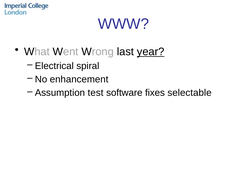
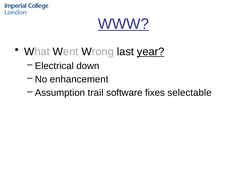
WWW underline: none -> present
spiral: spiral -> down
test: test -> trail
